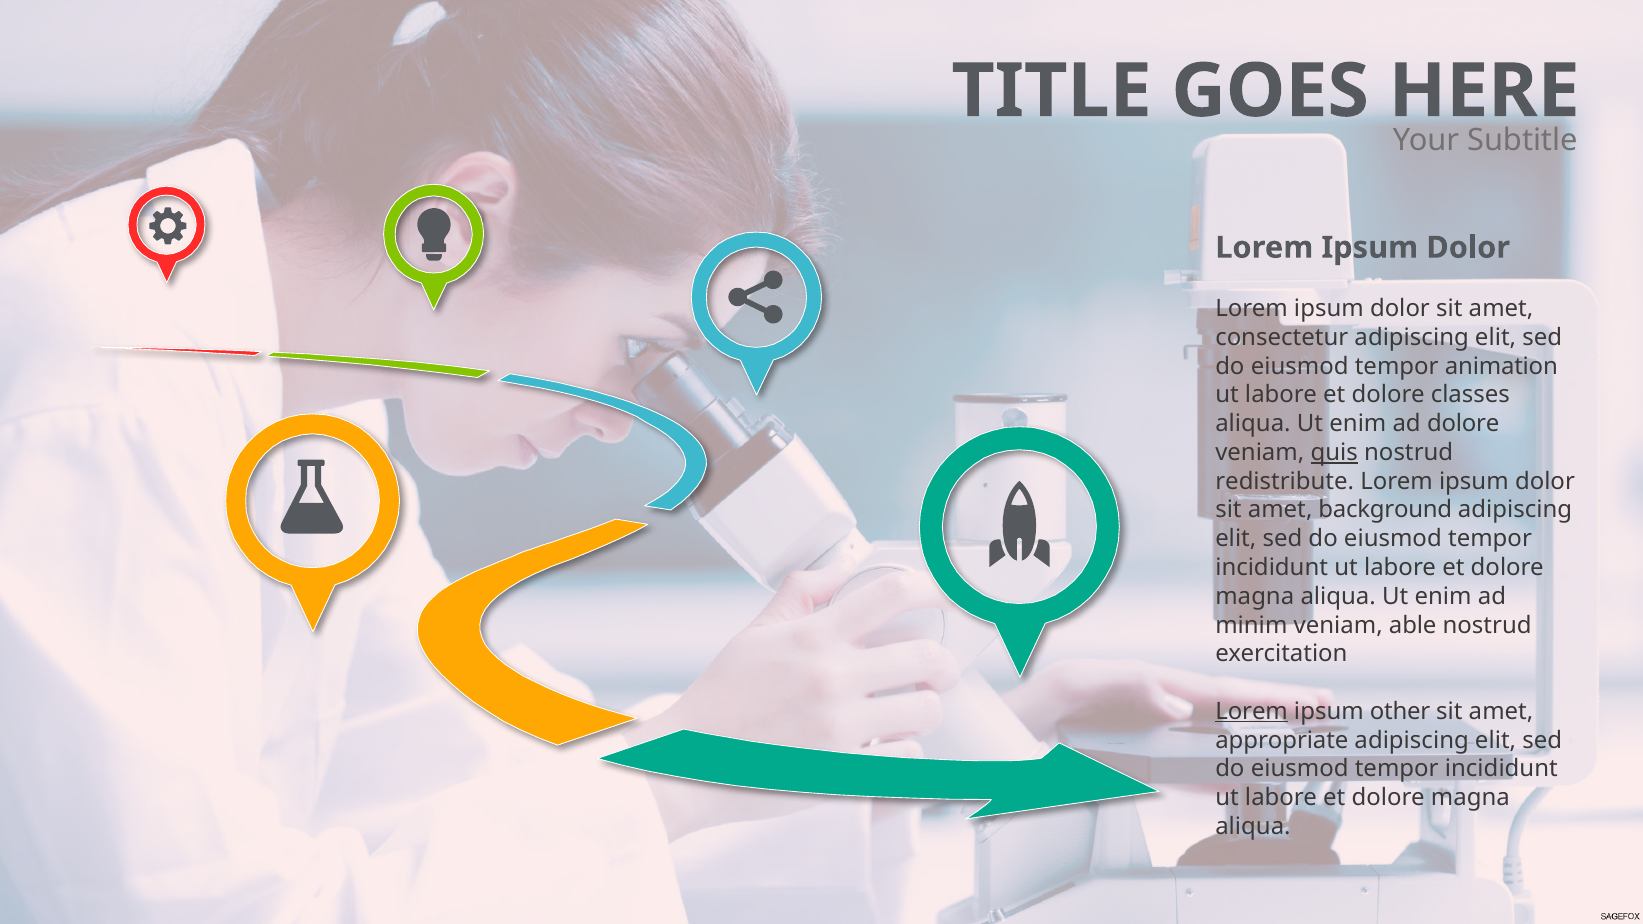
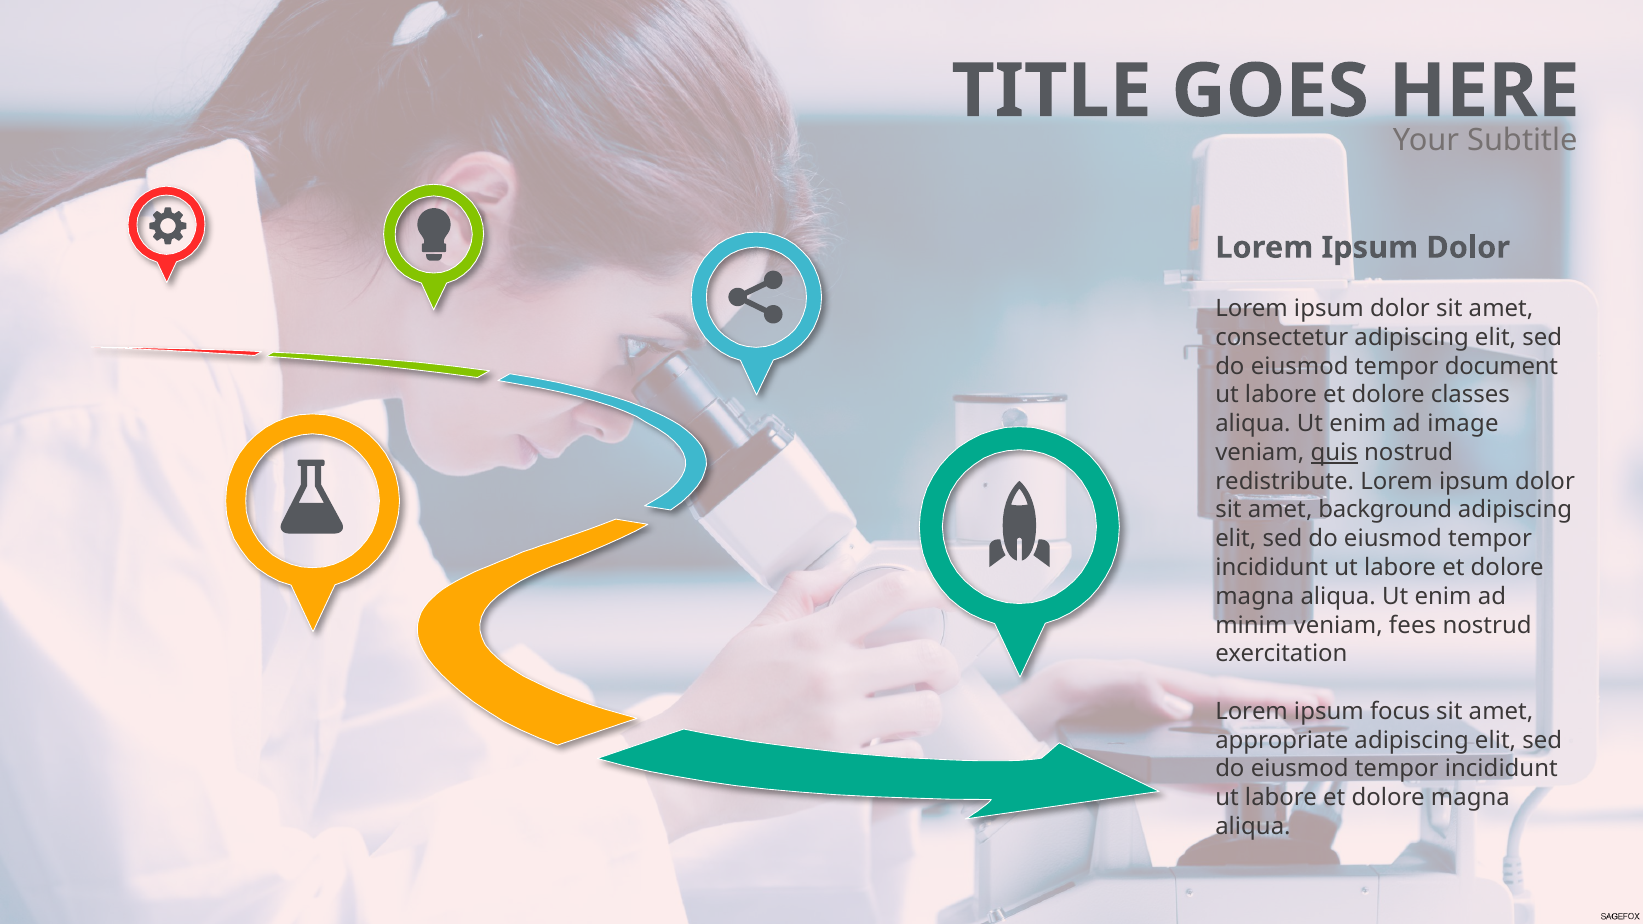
animation: animation -> document
ad dolore: dolore -> image
able: able -> fees
Lorem at (1252, 712) underline: present -> none
other: other -> focus
